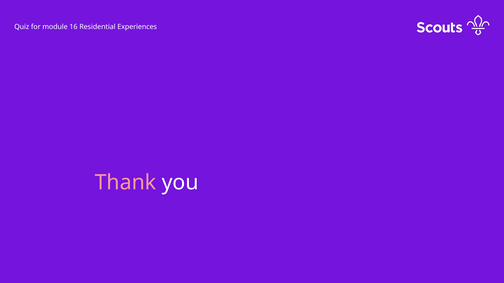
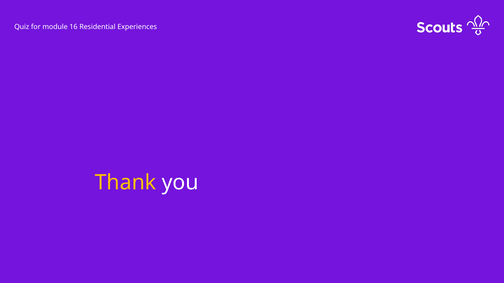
Thank colour: pink -> yellow
